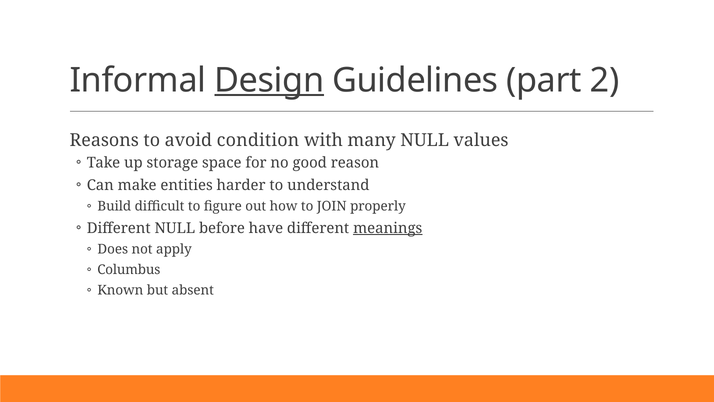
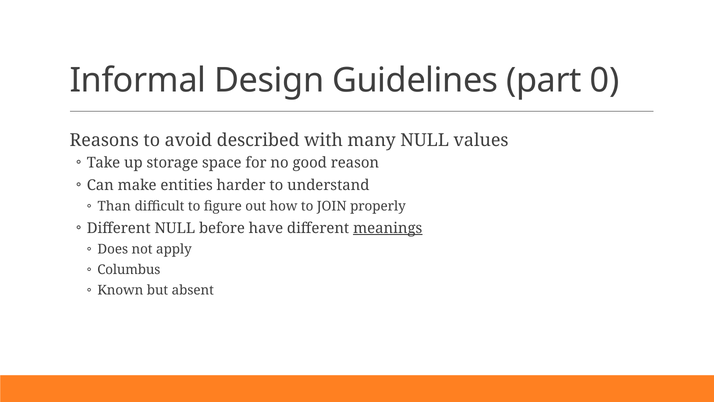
Design underline: present -> none
2: 2 -> 0
condition: condition -> described
Build: Build -> Than
